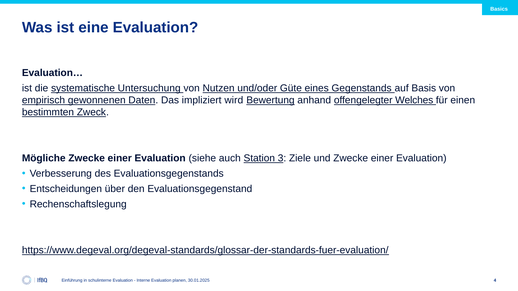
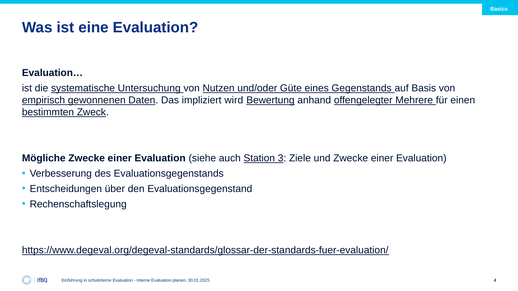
Welches: Welches -> Mehrere
